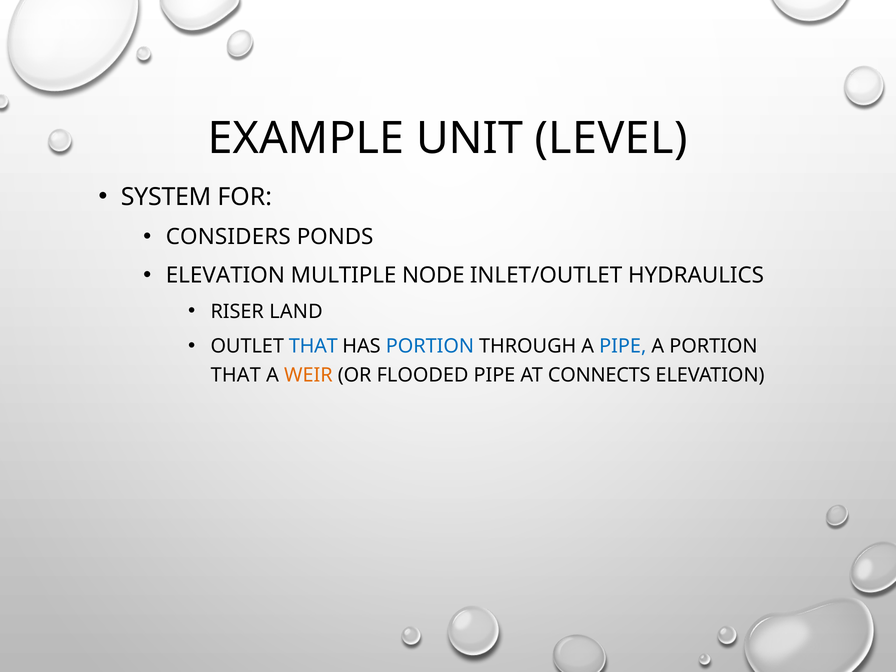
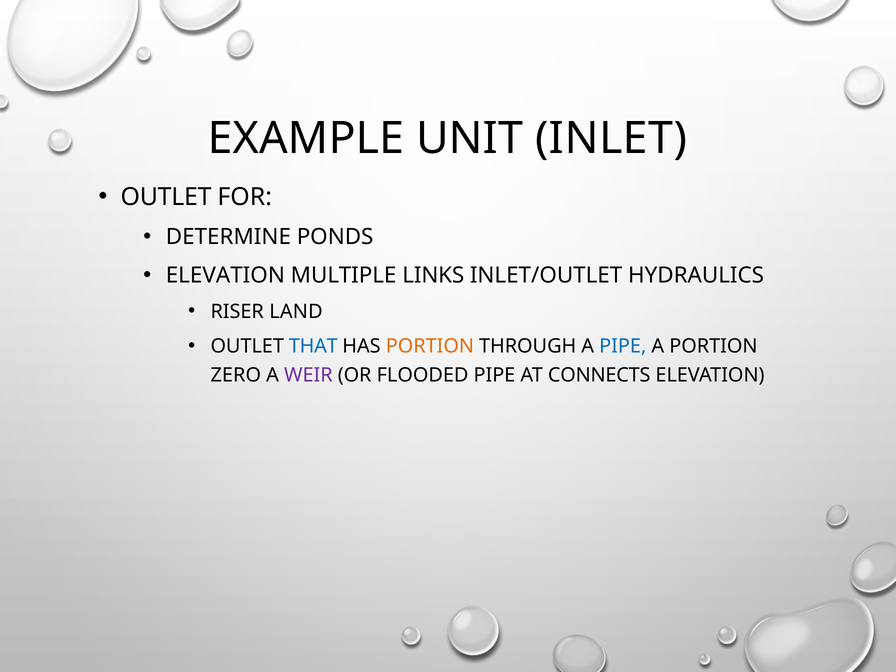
LEVEL: LEVEL -> INLET
SYSTEM at (166, 197): SYSTEM -> OUTLET
CONSIDERS: CONSIDERS -> DETERMINE
NODE: NODE -> LINKS
PORTION at (430, 346) colour: blue -> orange
THAT at (236, 375): THAT -> ZERO
WEIR colour: orange -> purple
